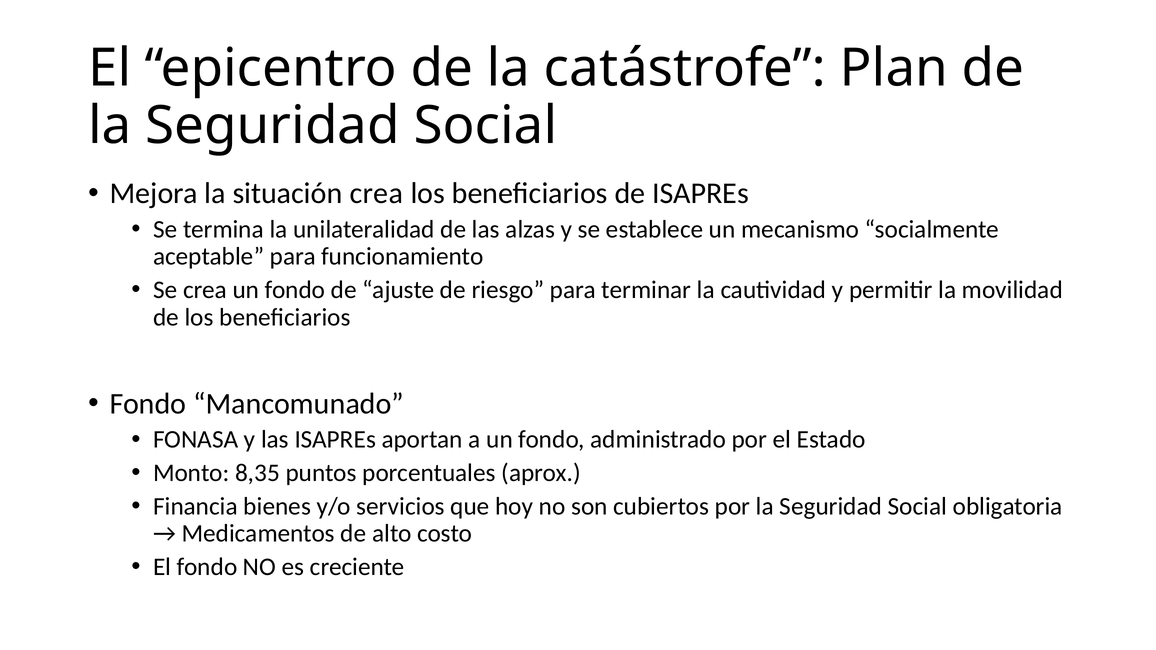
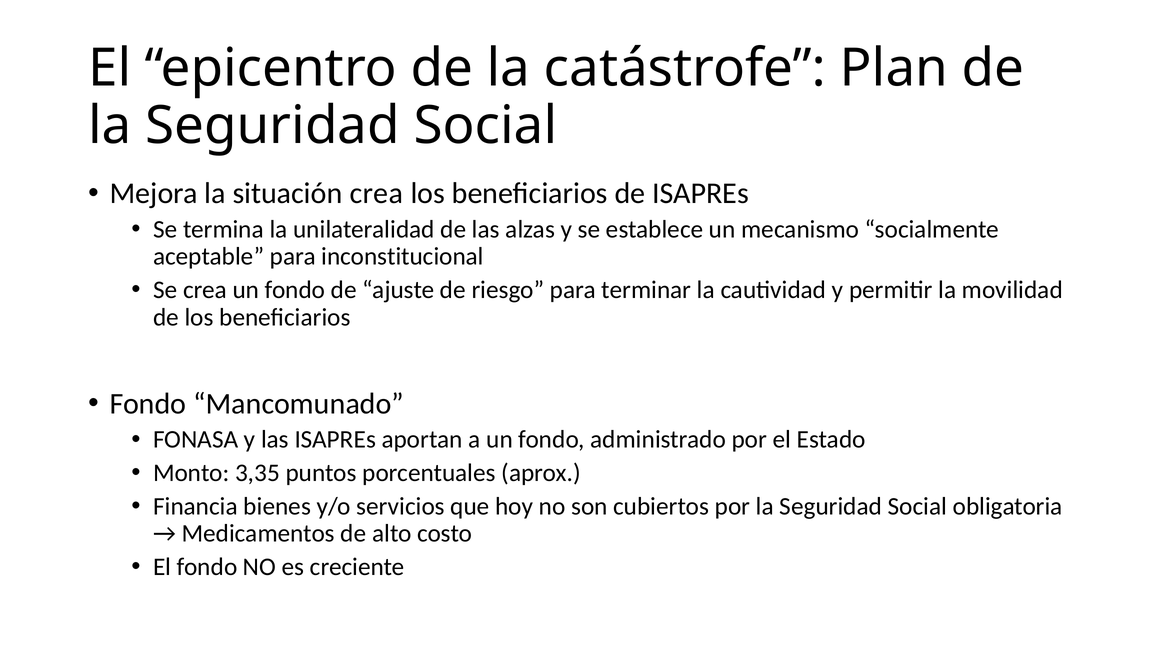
funcionamiento: funcionamiento -> inconstitucional
8,35: 8,35 -> 3,35
